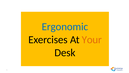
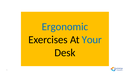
Your colour: orange -> blue
